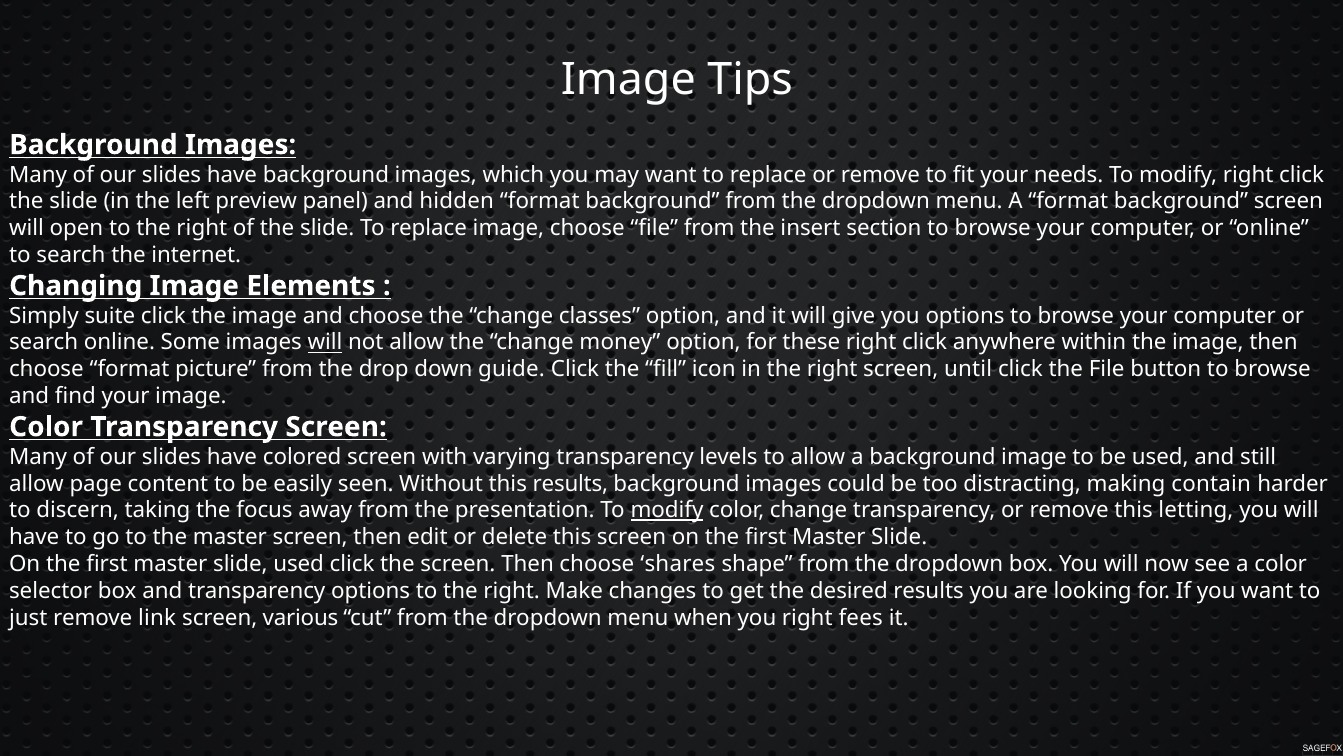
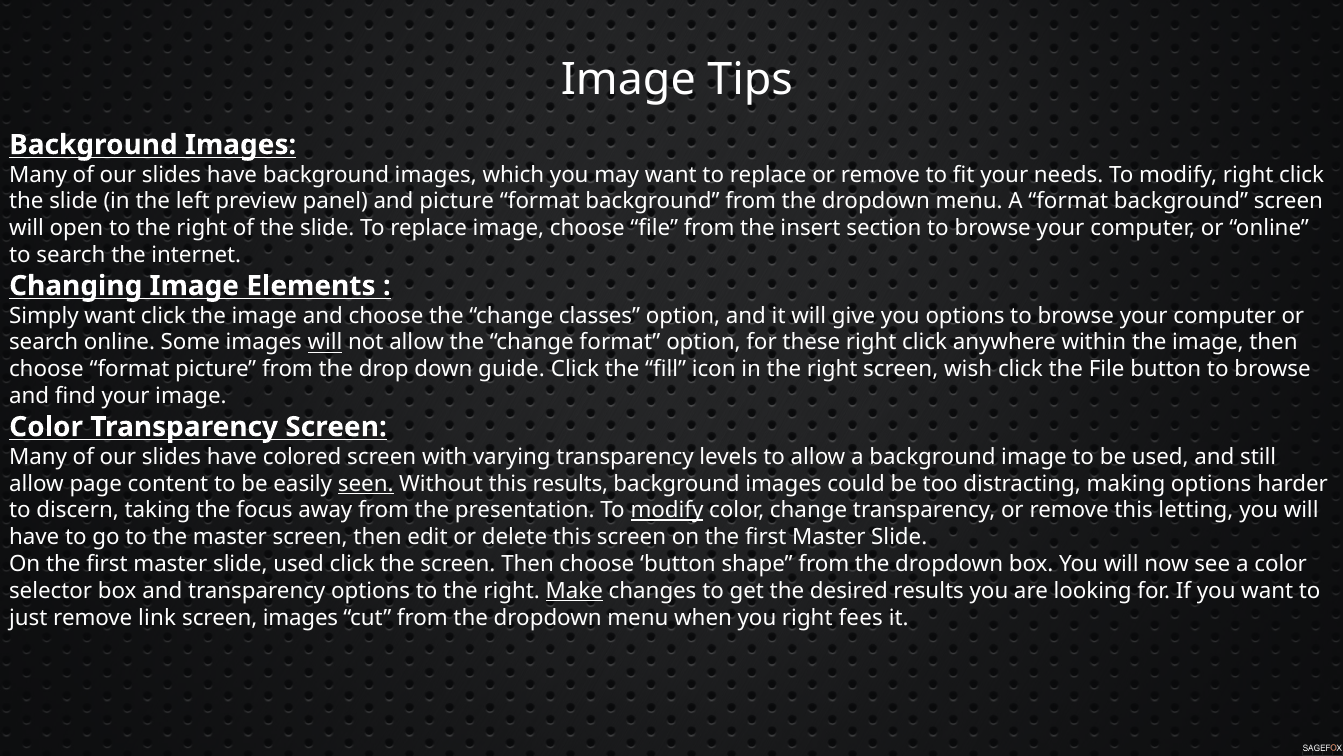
and hidden: hidden -> picture
Simply suite: suite -> want
change money: money -> format
until: until -> wish
seen underline: none -> present
making contain: contain -> options
choose shares: shares -> button
Make underline: none -> present
screen various: various -> images
